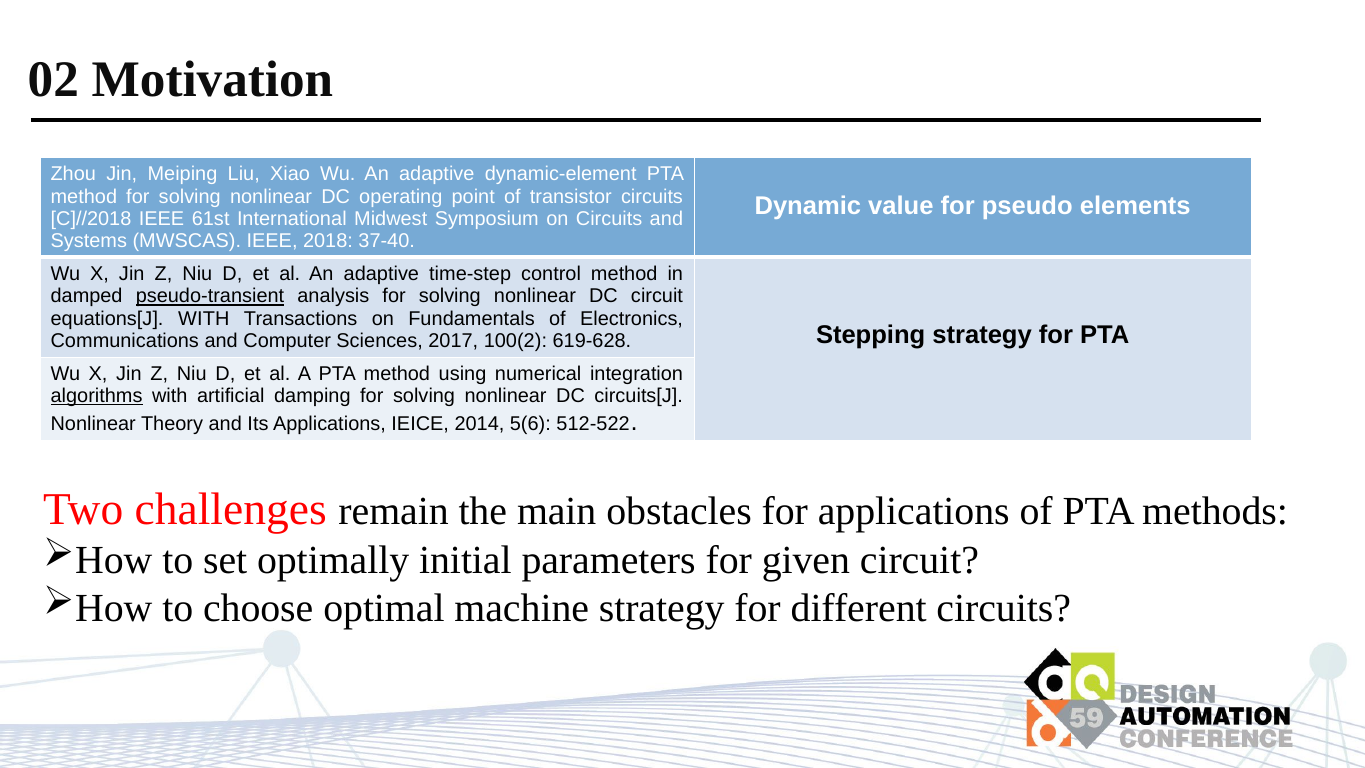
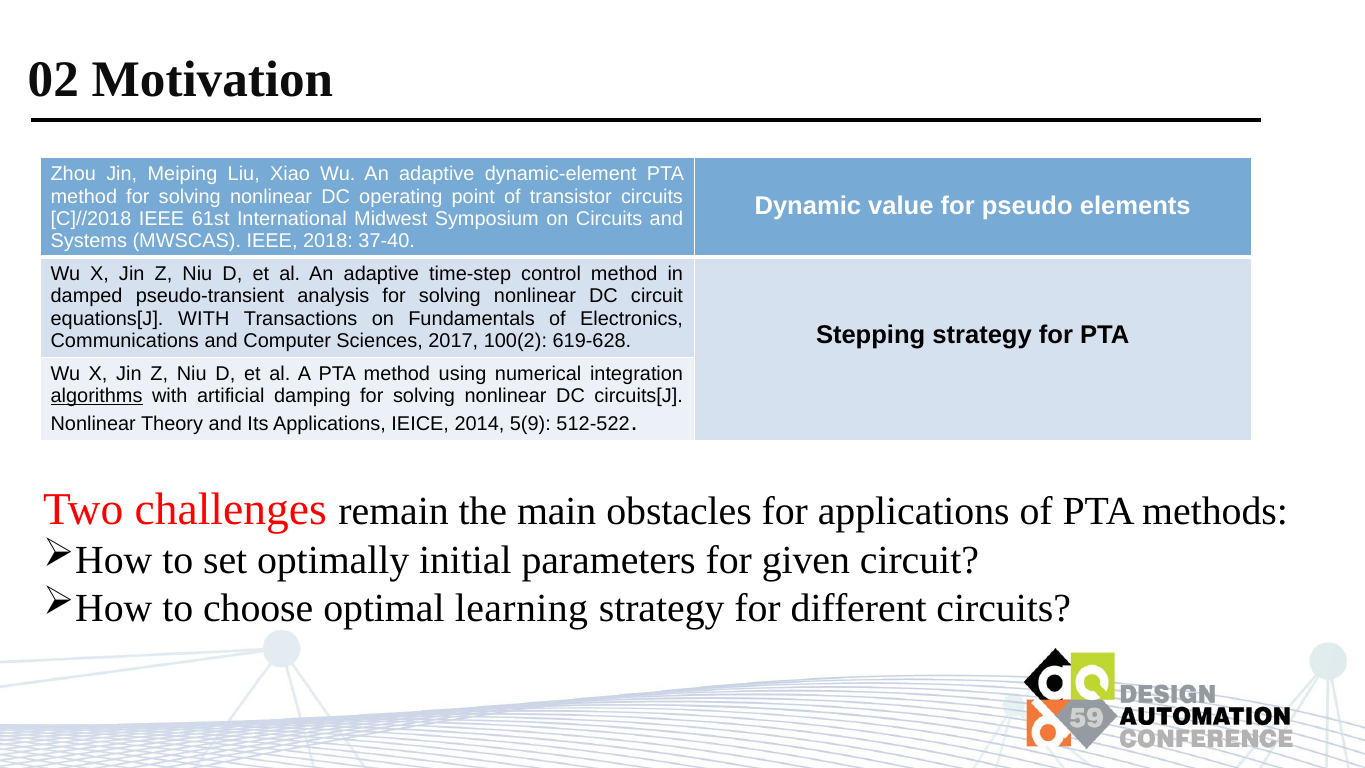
pseudo-transient underline: present -> none
5(6: 5(6 -> 5(9
machine: machine -> learning
